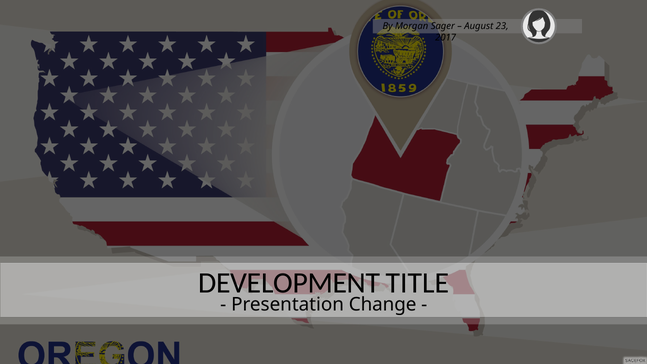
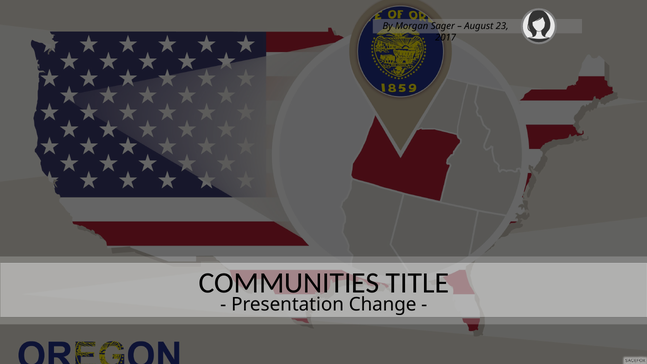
DEVELOPMENT: DEVELOPMENT -> COMMUNITIES
